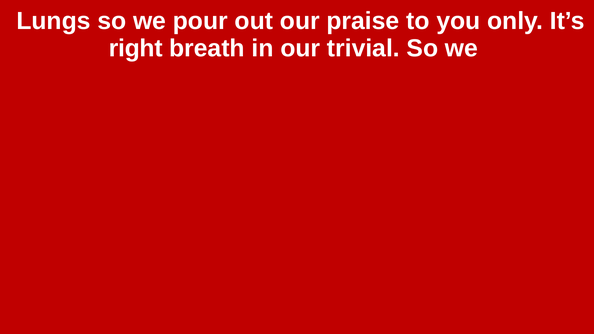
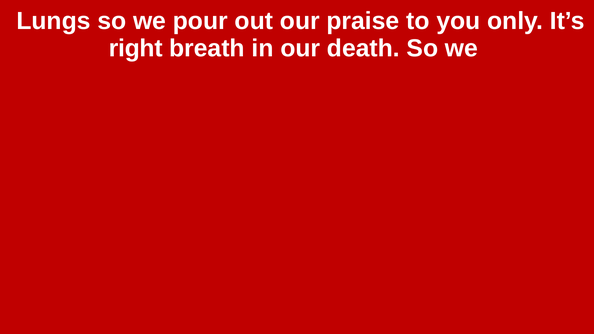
trivial: trivial -> death
